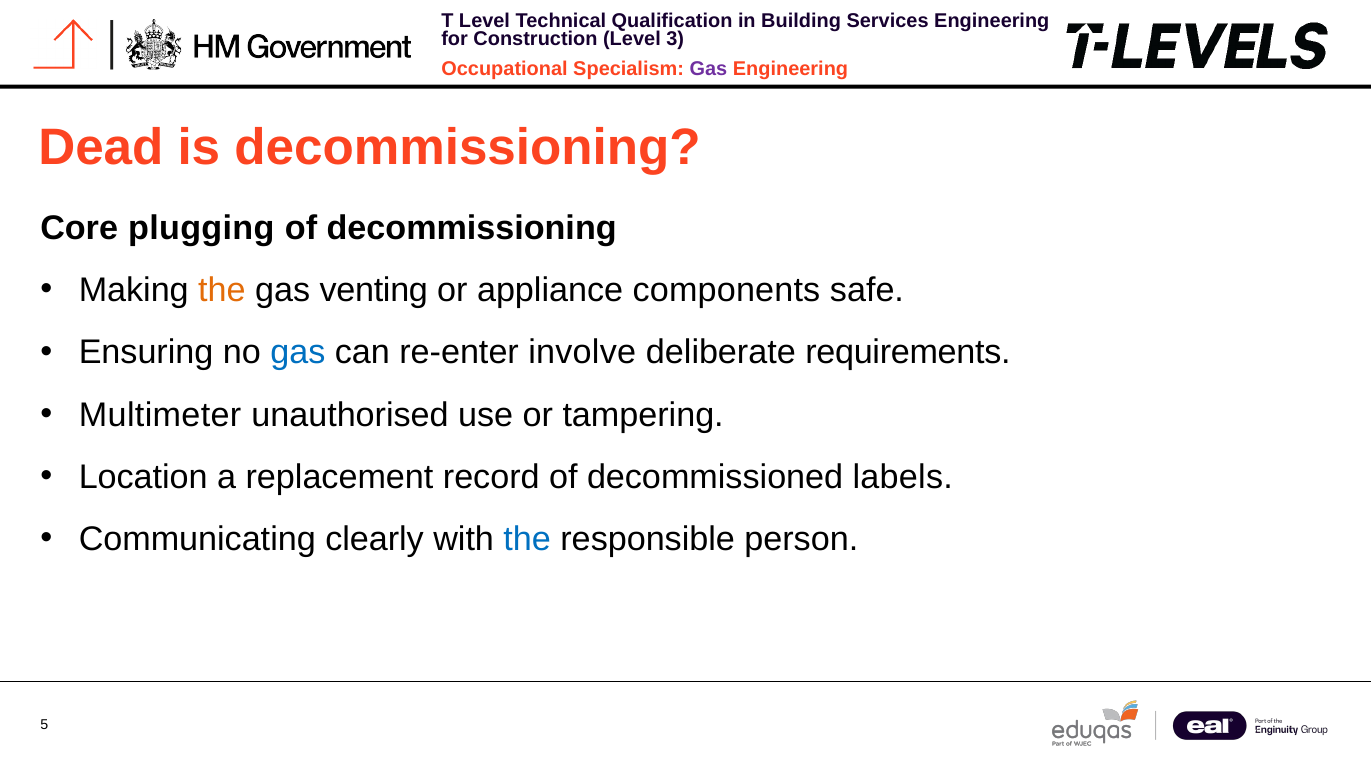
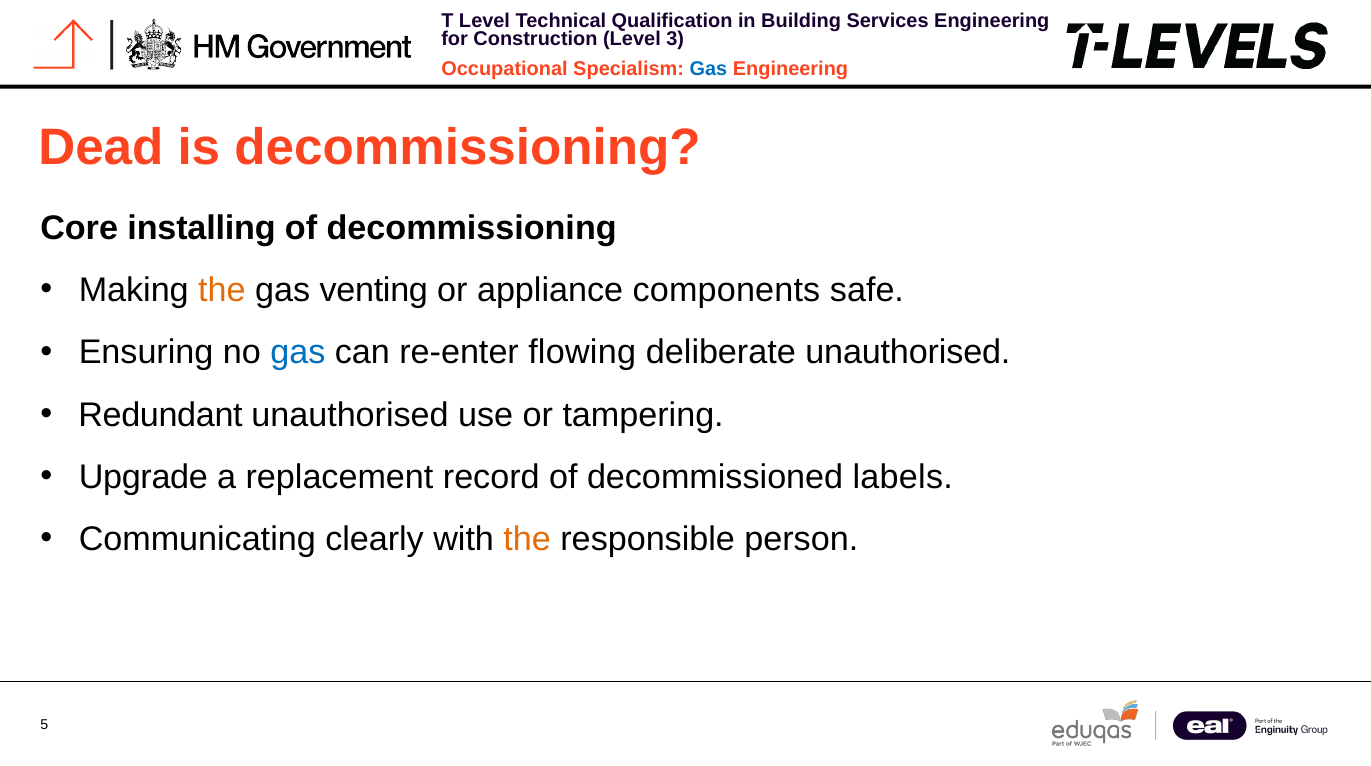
Gas at (708, 69) colour: purple -> blue
plugging: plugging -> installing
involve: involve -> flowing
deliberate requirements: requirements -> unauthorised
Multimeter: Multimeter -> Redundant
Location: Location -> Upgrade
the at (527, 539) colour: blue -> orange
